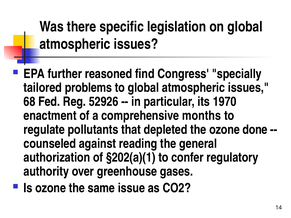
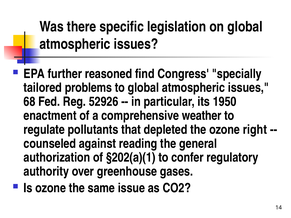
1970: 1970 -> 1950
months: months -> weather
done: done -> right
